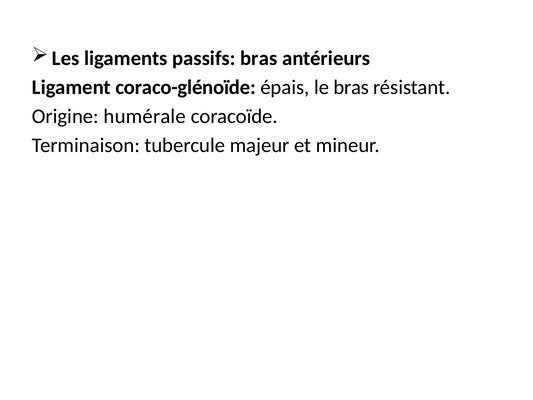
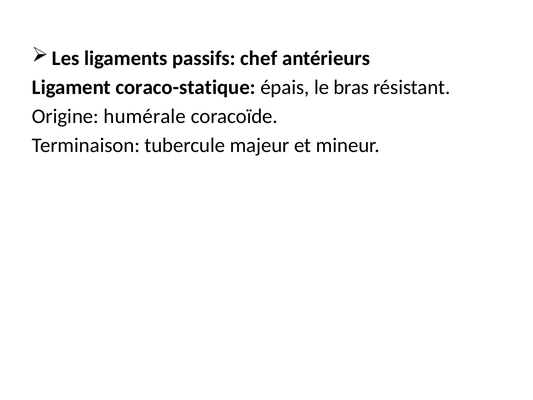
passifs bras: bras -> chef
coraco-glénoïde: coraco-glénoïde -> coraco-statique
